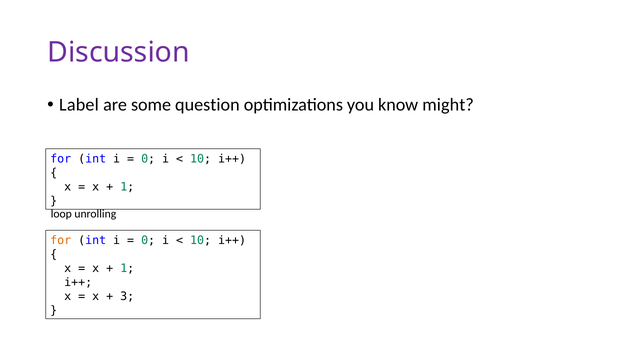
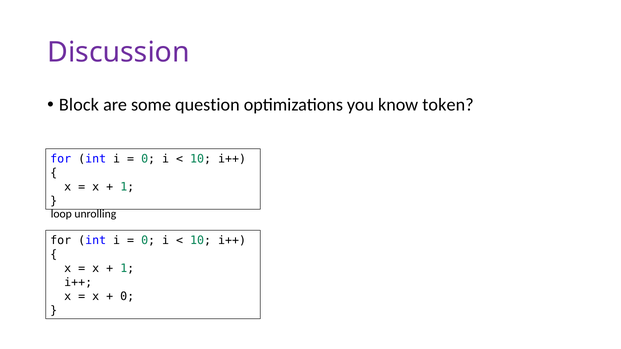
Label: Label -> Block
might: might -> token
for at (61, 241) colour: orange -> black
3 at (127, 297): 3 -> 0
